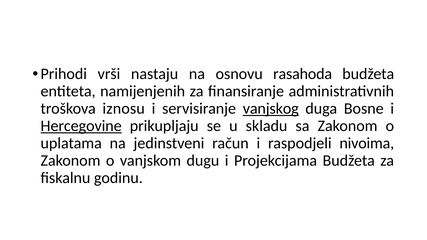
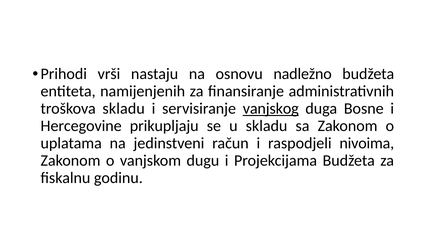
rasahoda: rasahoda -> nadležno
troškova iznosu: iznosu -> skladu
Hercegovine underline: present -> none
